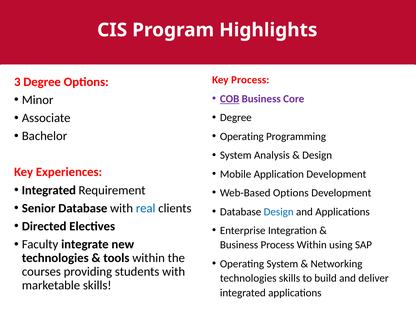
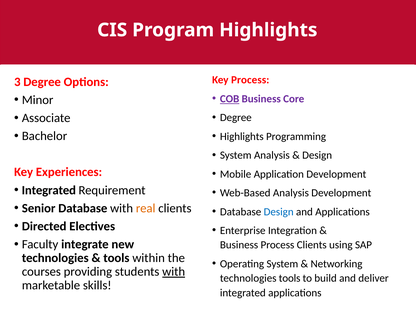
Operating at (242, 136): Operating -> Highlights
Web-Based Options: Options -> Analysis
real colour: blue -> orange
Process Within: Within -> Clients
with at (174, 272) underline: none -> present
technologies skills: skills -> tools
